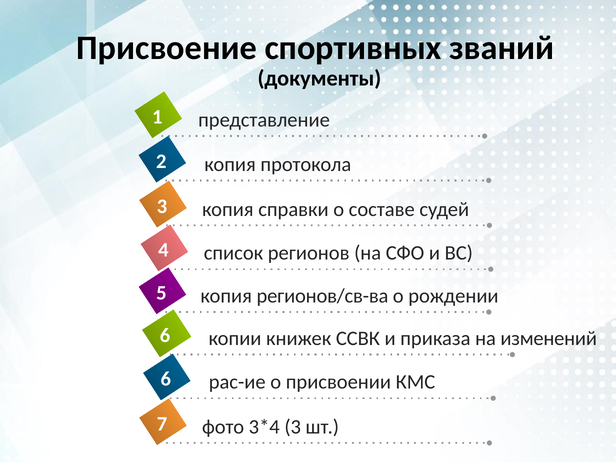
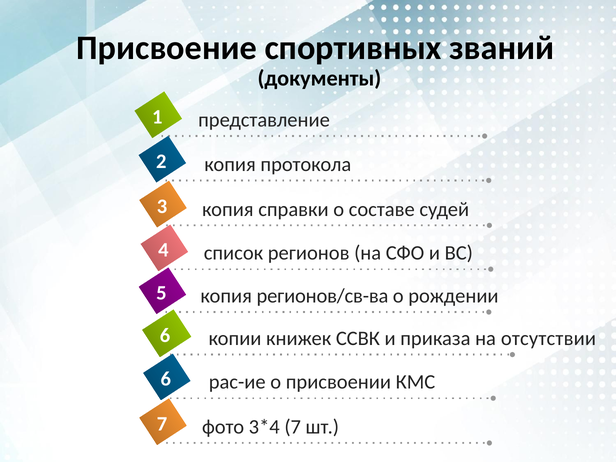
изменений: изменений -> отсутствии
3 at (293, 427): 3 -> 7
